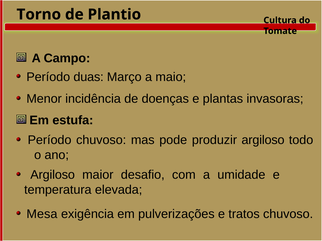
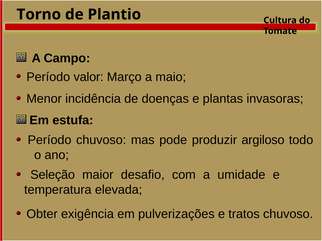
duas: duas -> valor
Argiloso at (53, 175): Argiloso -> Seleção
Mesa: Mesa -> Obter
